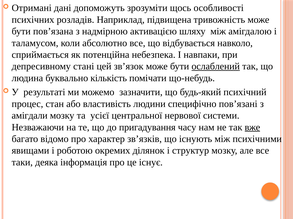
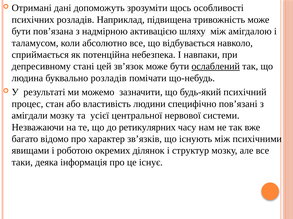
буквально кількість: кількість -> розладів
пригадування: пригадування -> ретикулярних
вже underline: present -> none
